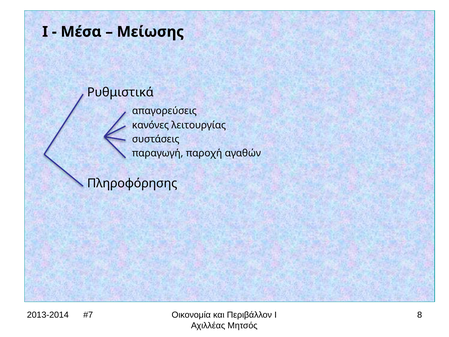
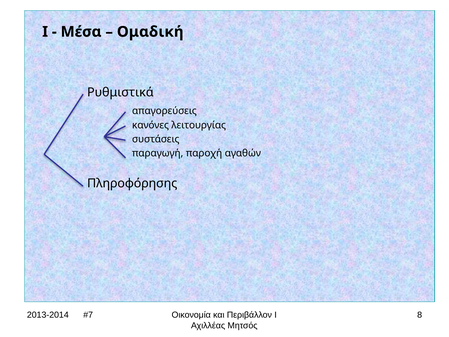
Μείωσης: Μείωσης -> Ομαδική
